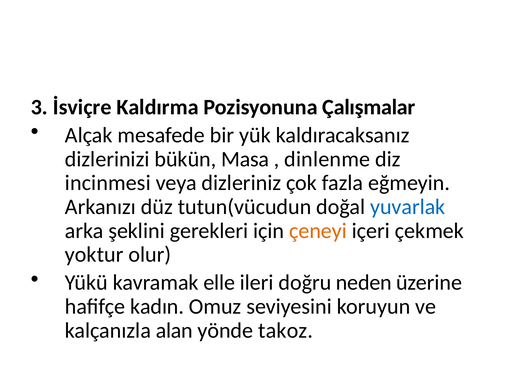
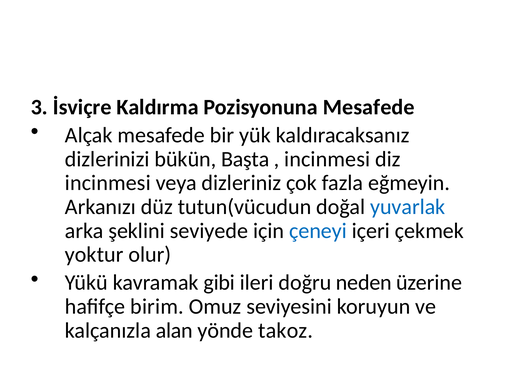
Pozisyonuna Çalışmalar: Çalışmalar -> Mesafede
Masa: Masa -> Başta
dinlenme at (327, 159): dinlenme -> incinmesi
gerekleri: gerekleri -> seviyede
çeneyi colour: orange -> blue
elle: elle -> gibi
kadın: kadın -> birim
